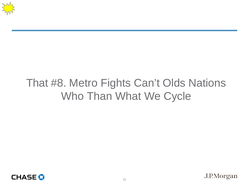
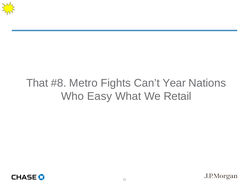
Olds: Olds -> Year
Than: Than -> Easy
Cycle: Cycle -> Retail
